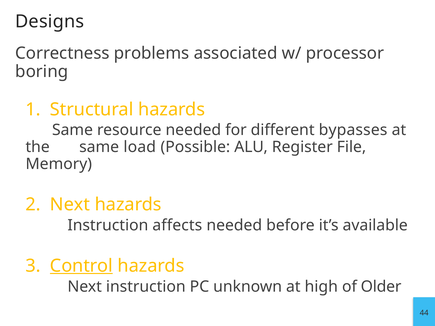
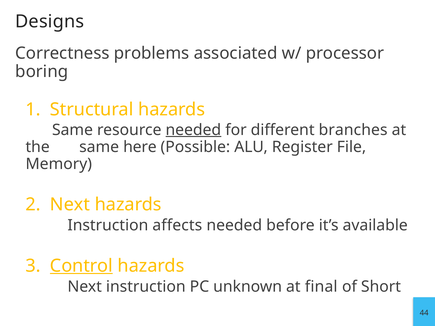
needed at (193, 130) underline: none -> present
bypasses: bypasses -> branches
load: load -> here
high: high -> final
Older: Older -> Short
